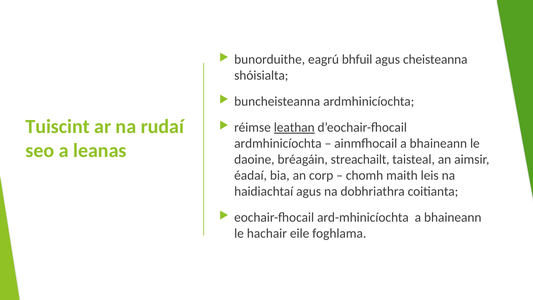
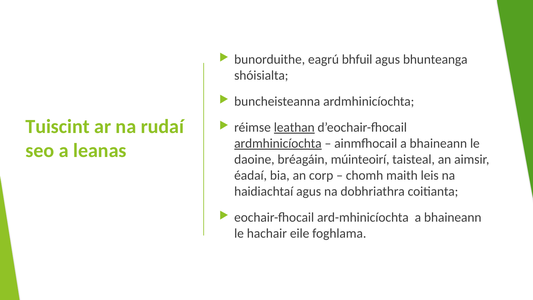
cheisteanna: cheisteanna -> bhunteanga
ardmhinicíochta at (278, 143) underline: none -> present
streachailt: streachailt -> múinteoirí
